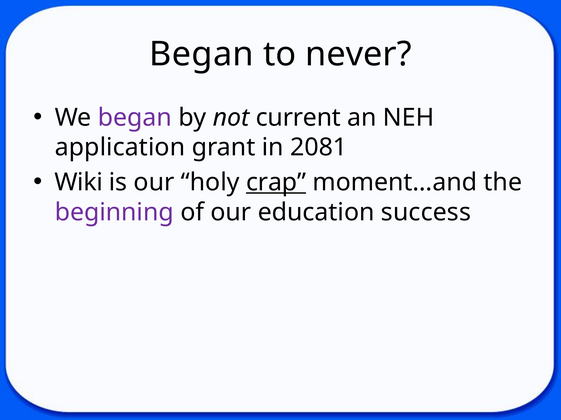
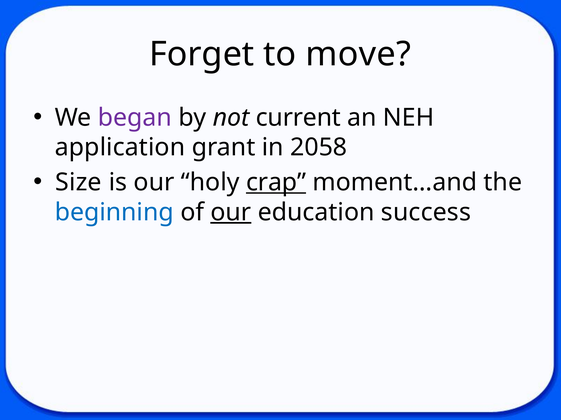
Began at (202, 54): Began -> Forget
never: never -> move
2081: 2081 -> 2058
Wiki: Wiki -> Size
beginning colour: purple -> blue
our at (231, 213) underline: none -> present
